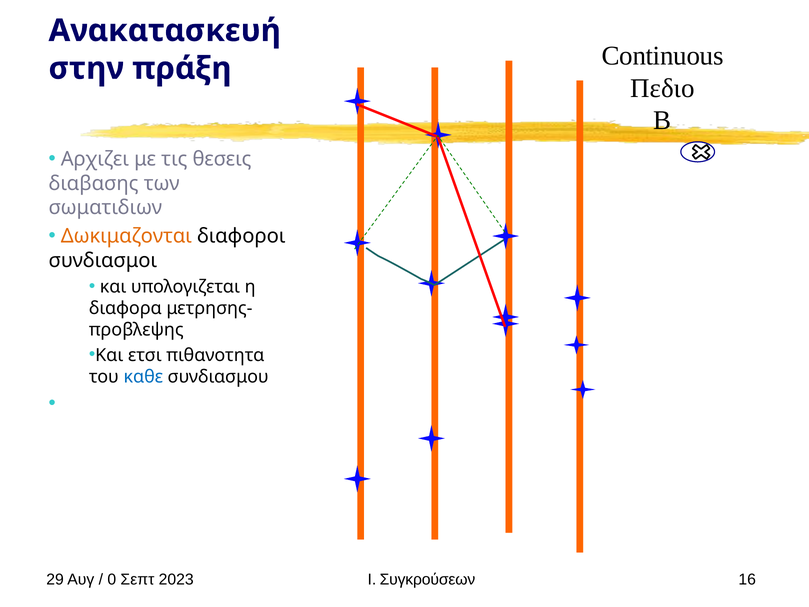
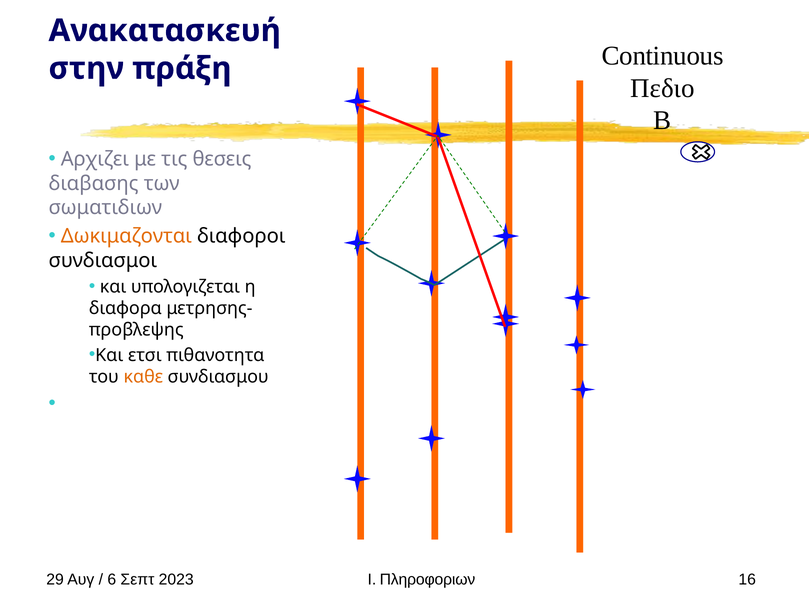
καθε colour: blue -> orange
0: 0 -> 6
Συγκρούσεων: Συγκρούσεων -> Πληροφοριων
